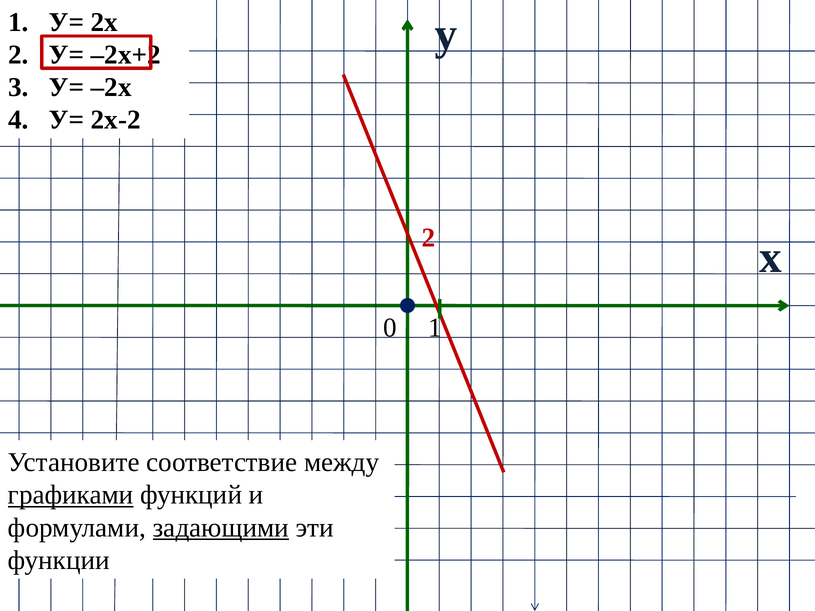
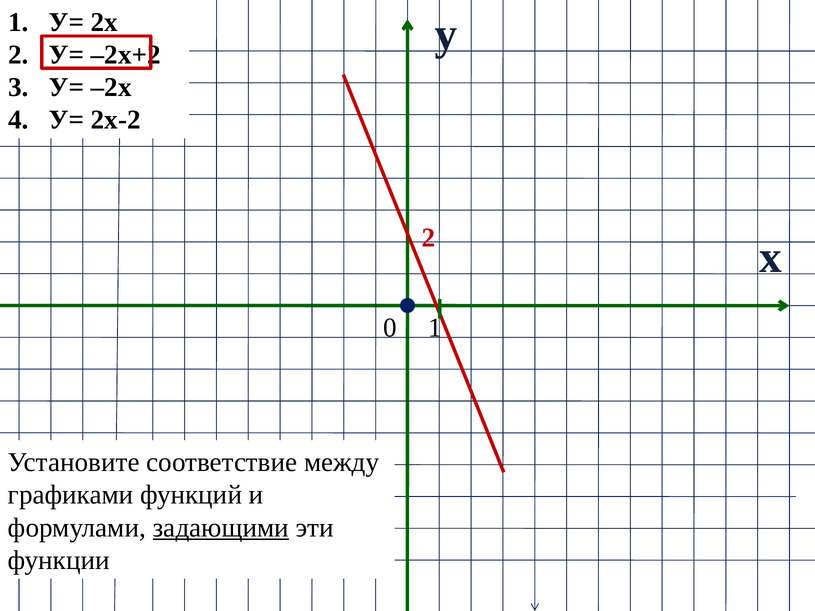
графиками underline: present -> none
